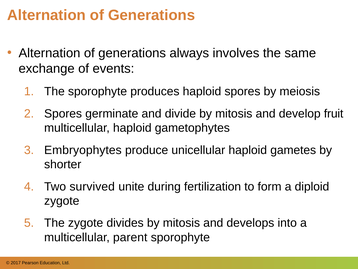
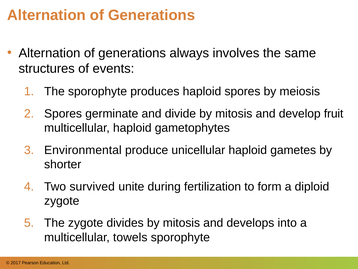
exchange: exchange -> structures
Embryophytes: Embryophytes -> Environmental
parent: parent -> towels
